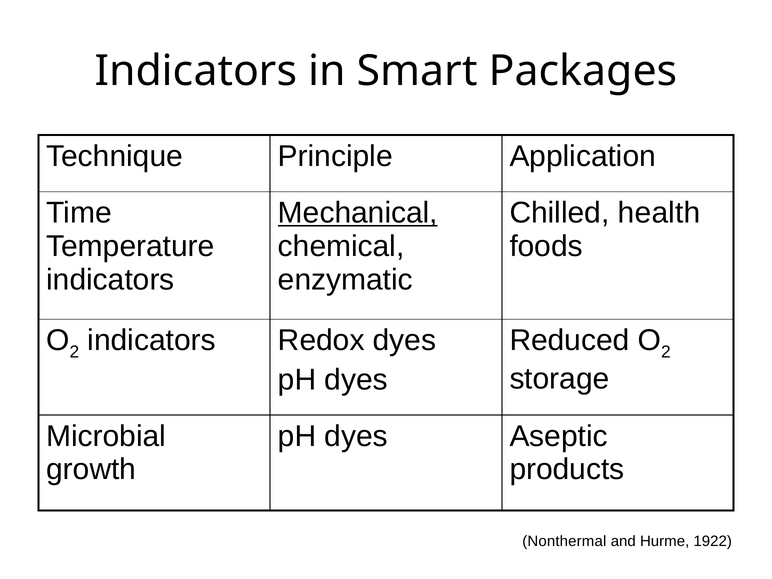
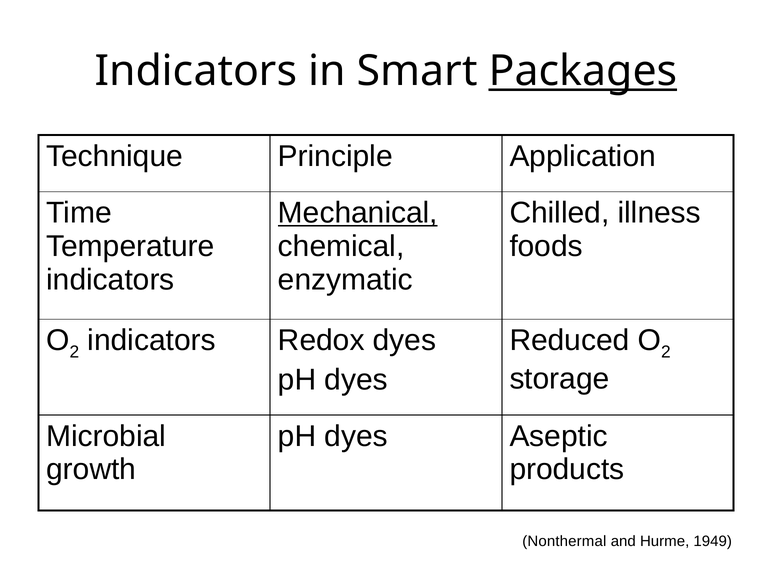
Packages underline: none -> present
health: health -> illness
1922: 1922 -> 1949
